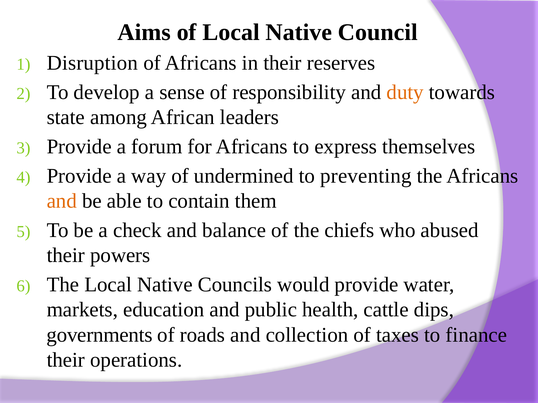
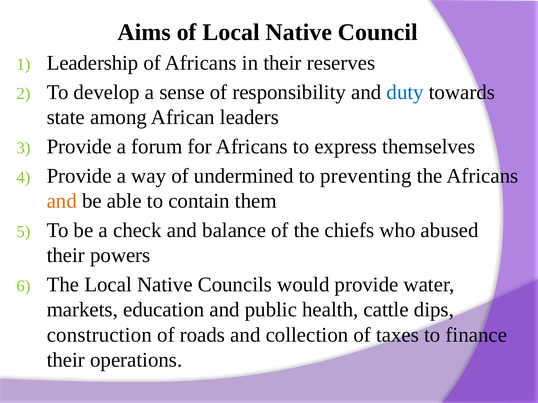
Disruption: Disruption -> Leadership
duty colour: orange -> blue
governments: governments -> construction
